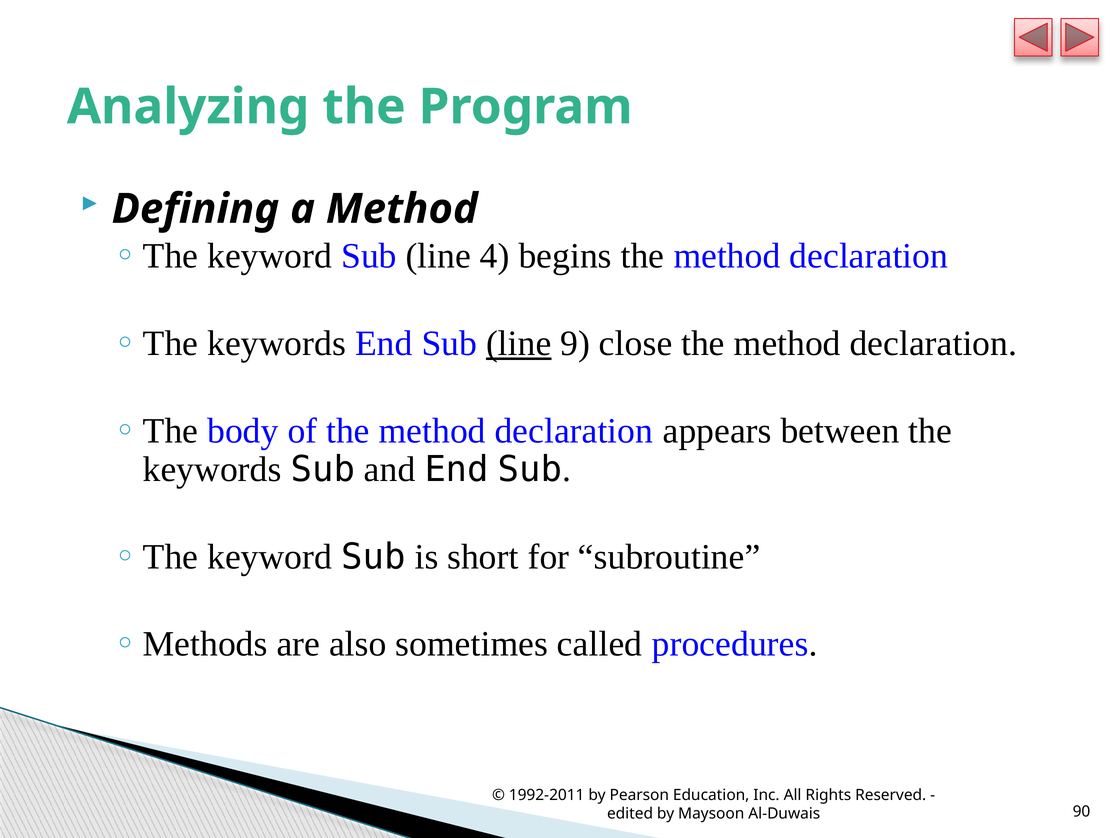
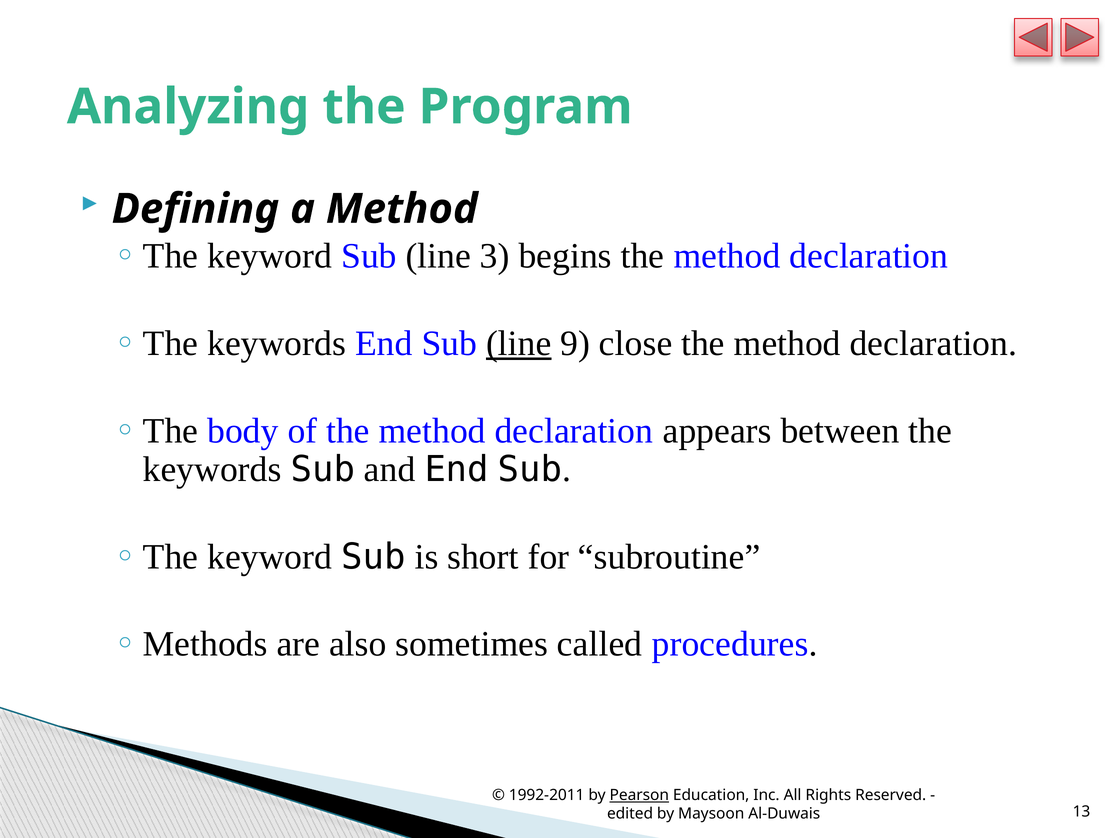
4: 4 -> 3
Pearson underline: none -> present
90: 90 -> 13
